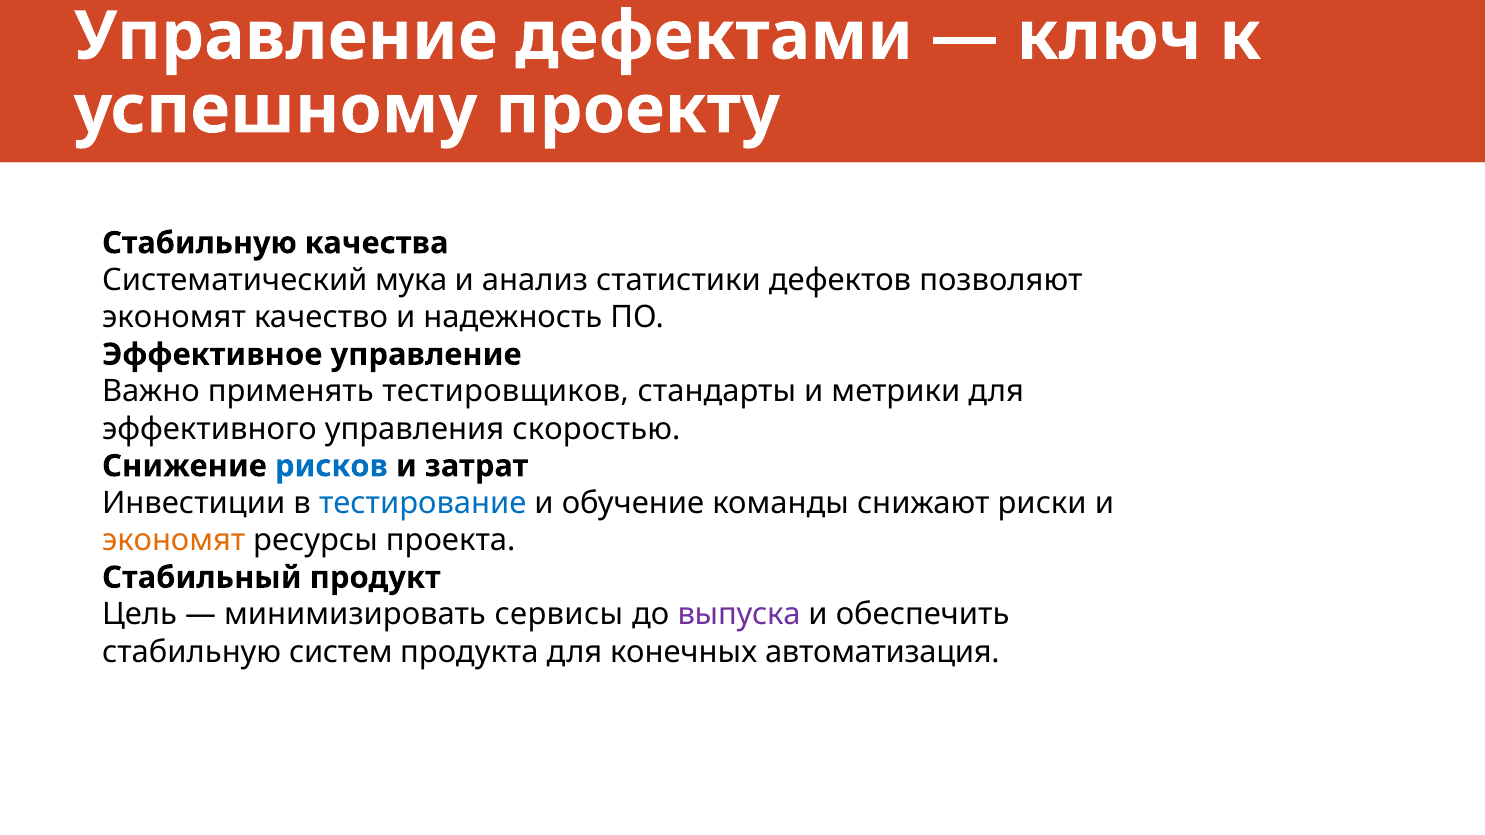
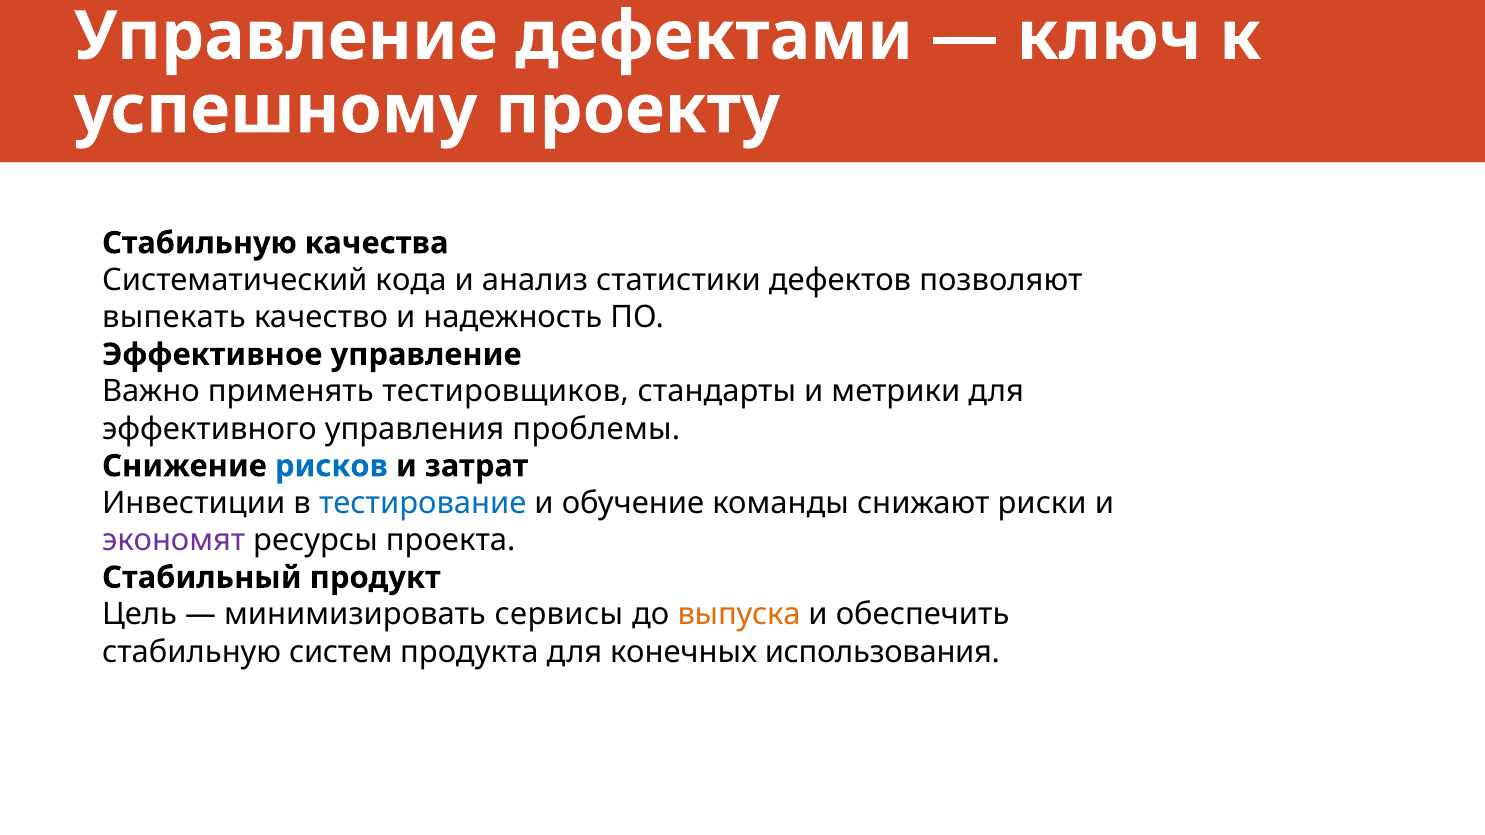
мука: мука -> кода
экономят at (174, 318): экономят -> выпекать
скоростью: скоростью -> проблемы
экономят at (174, 541) colour: orange -> purple
выпуска colour: purple -> orange
автоматизация: автоматизация -> использования
